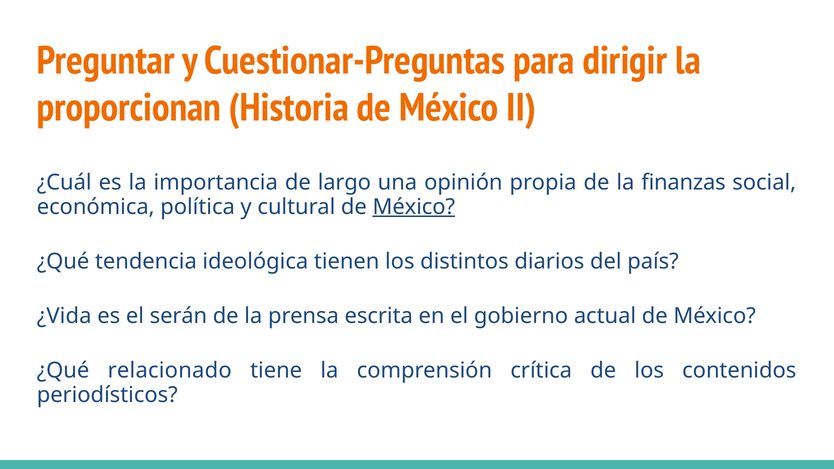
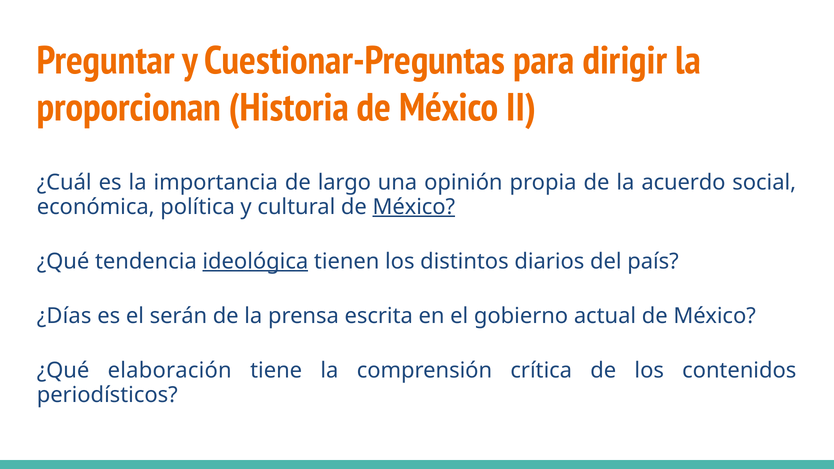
finanzas: finanzas -> acuerdo
ideológica underline: none -> present
¿Vida: ¿Vida -> ¿Días
relacionado: relacionado -> elaboración
